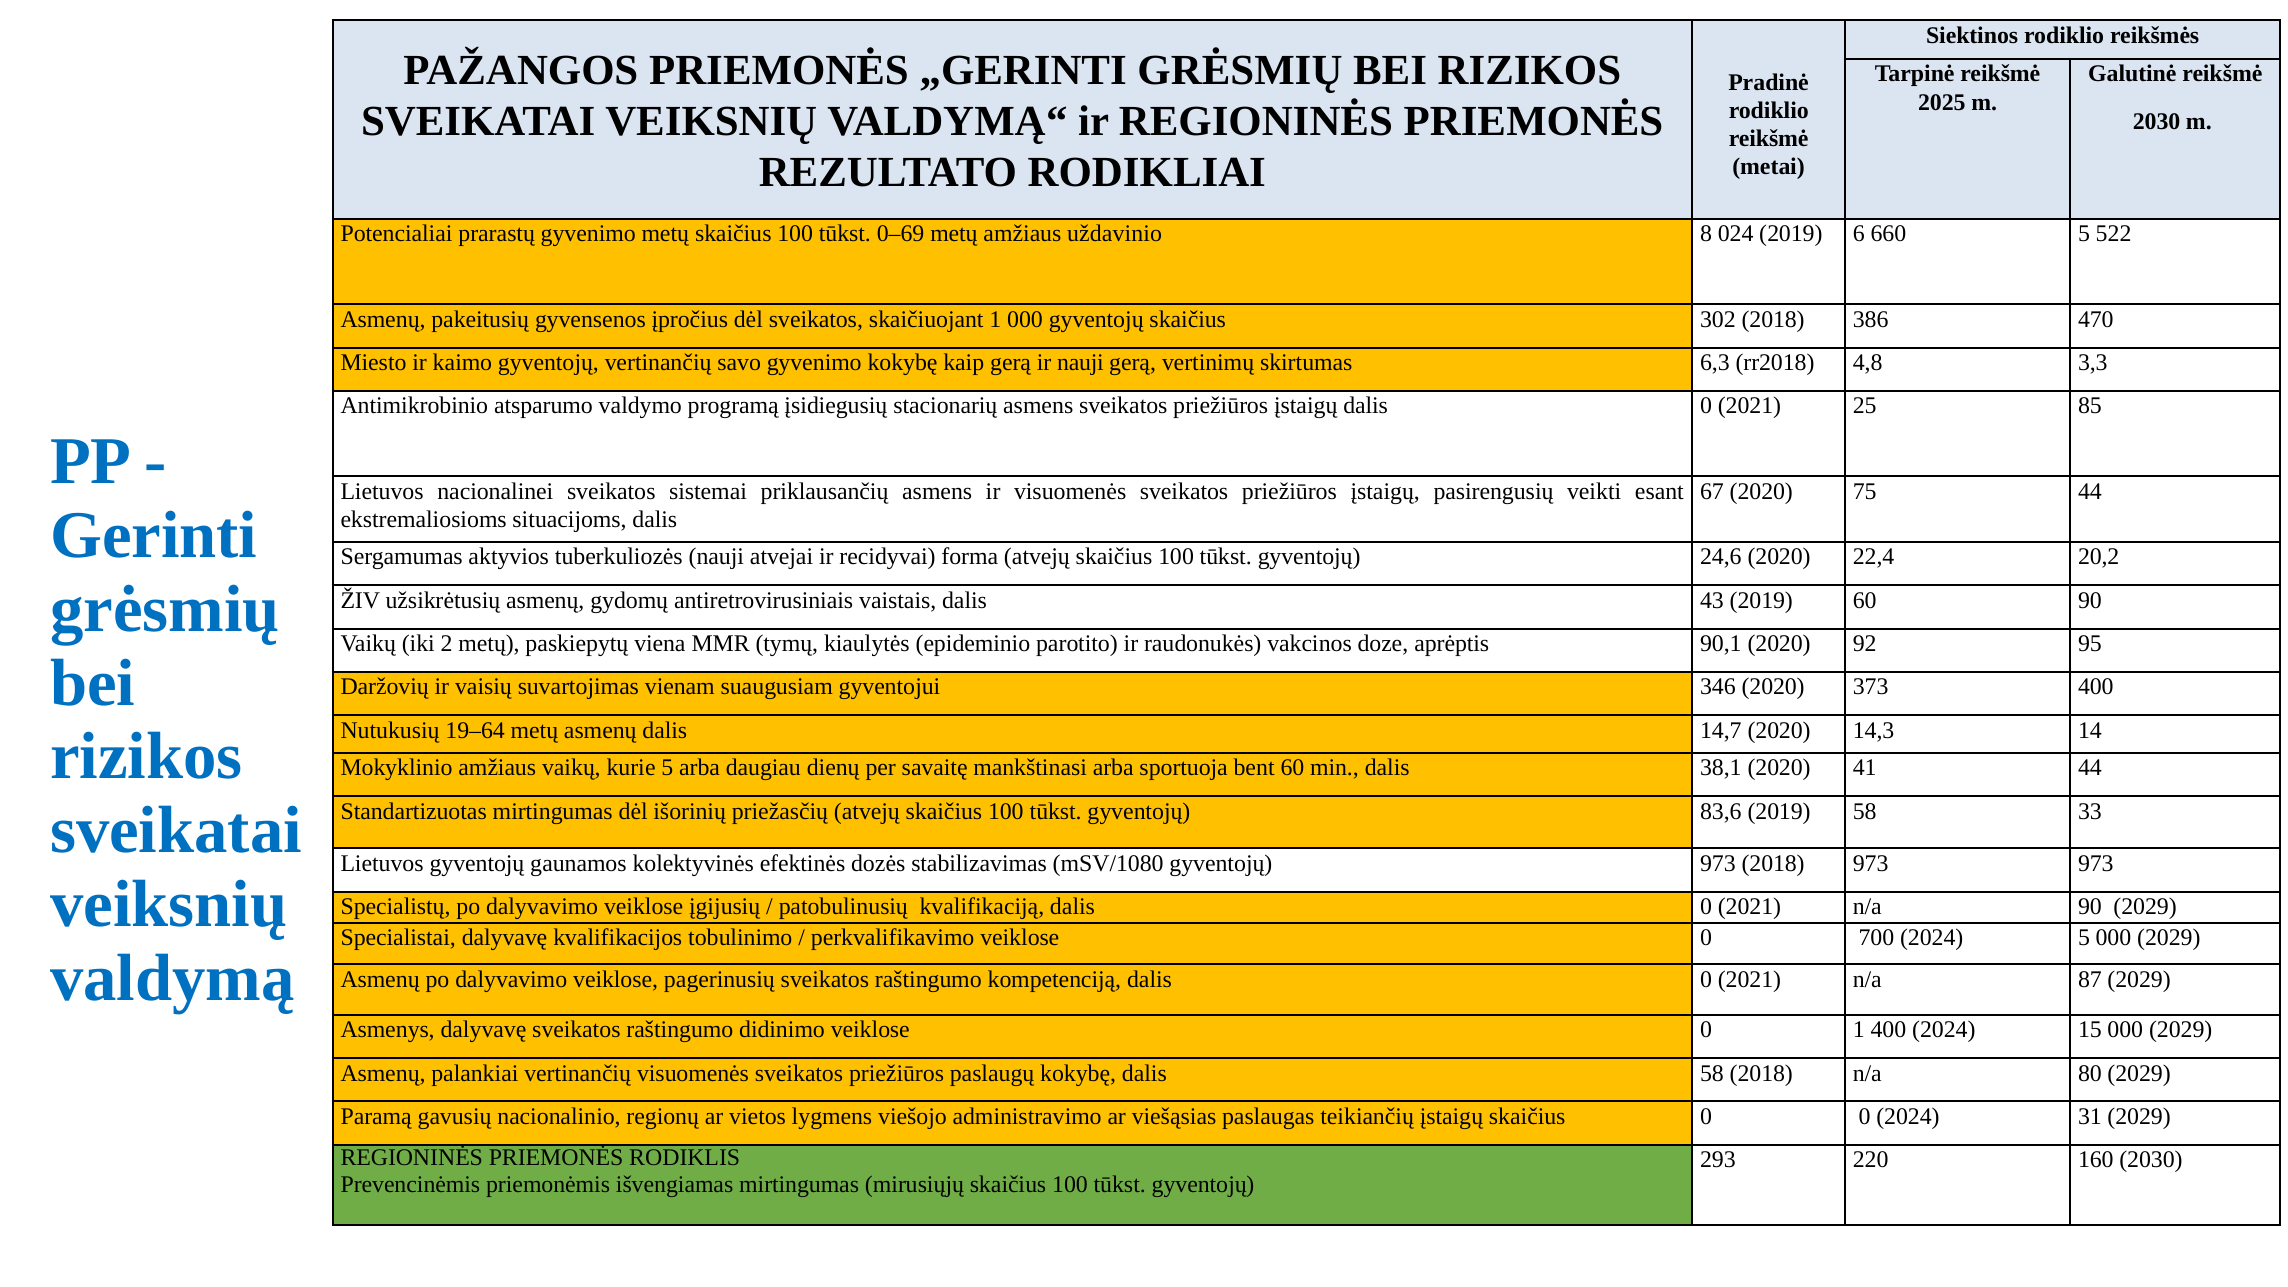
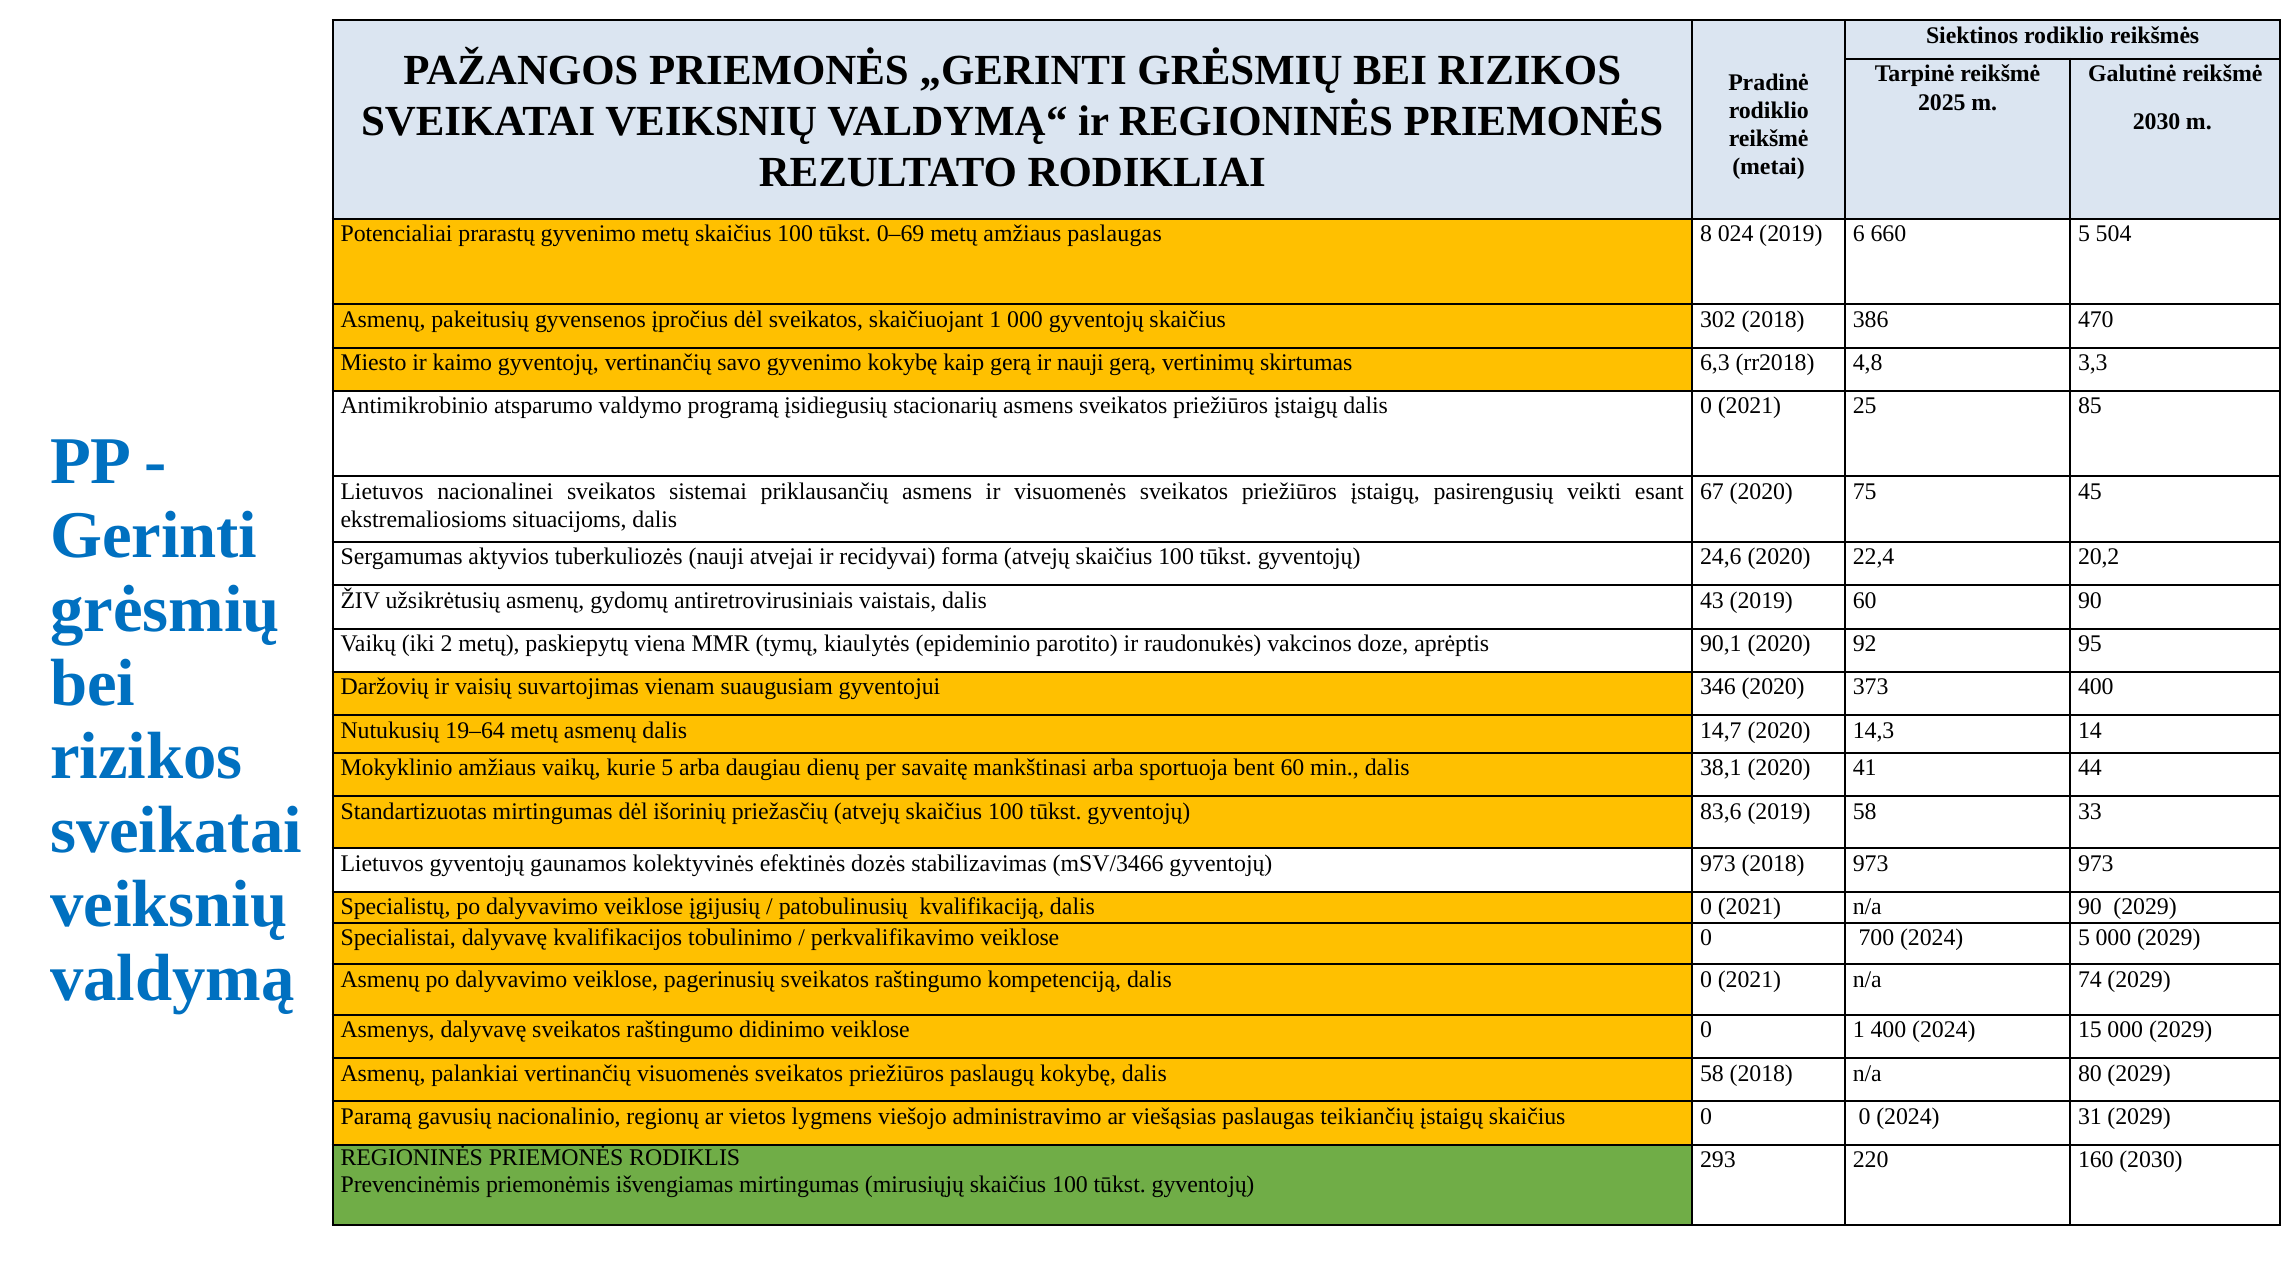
amžiaus uždavinio: uždavinio -> paslaugas
522: 522 -> 504
75 44: 44 -> 45
mSV/1080: mSV/1080 -> mSV/3466
87: 87 -> 74
